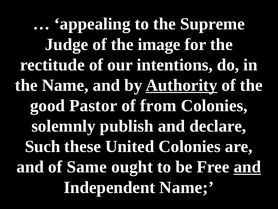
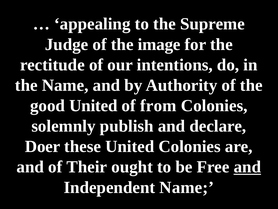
Authority underline: present -> none
good Pastor: Pastor -> United
Such: Such -> Doer
Same: Same -> Their
